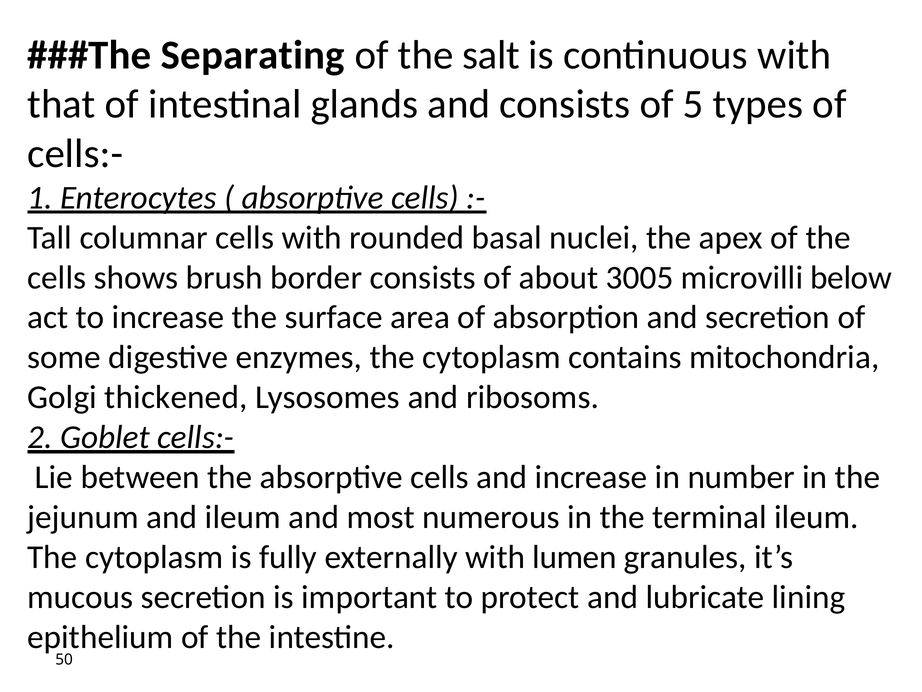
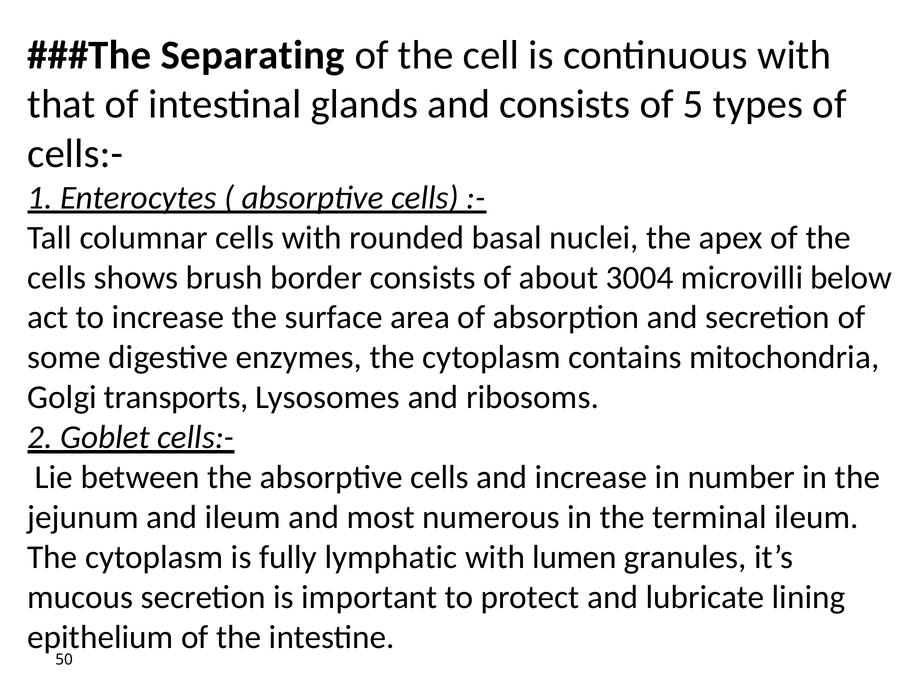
salt: salt -> cell
3005: 3005 -> 3004
thickened: thickened -> transports
externally: externally -> lymphatic
